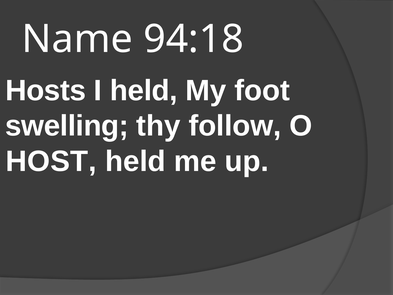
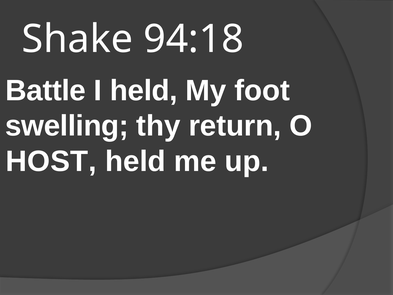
Name: Name -> Shake
Hosts: Hosts -> Battle
follow: follow -> return
